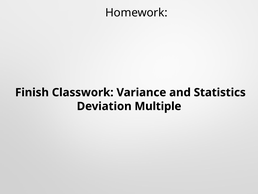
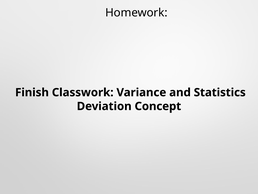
Multiple: Multiple -> Concept
